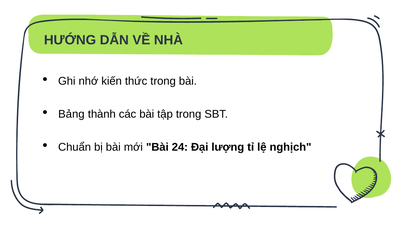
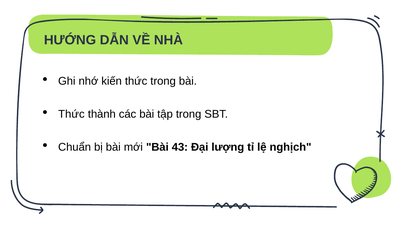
Bảng at (71, 114): Bảng -> Thức
24: 24 -> 43
